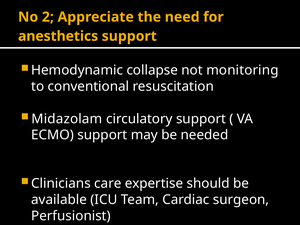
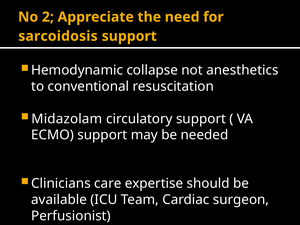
anesthetics: anesthetics -> sarcoidosis
monitoring: monitoring -> anesthetics
